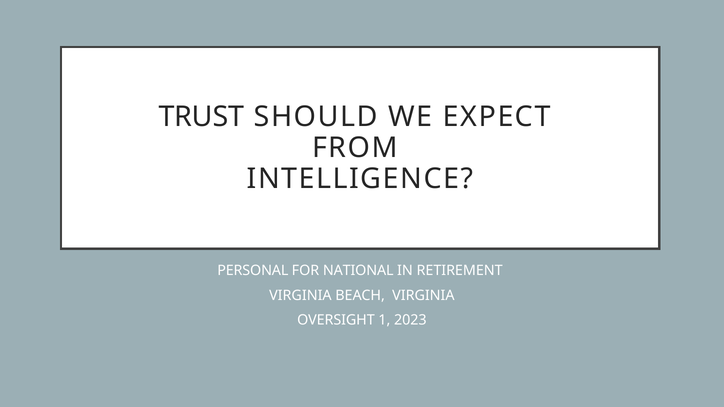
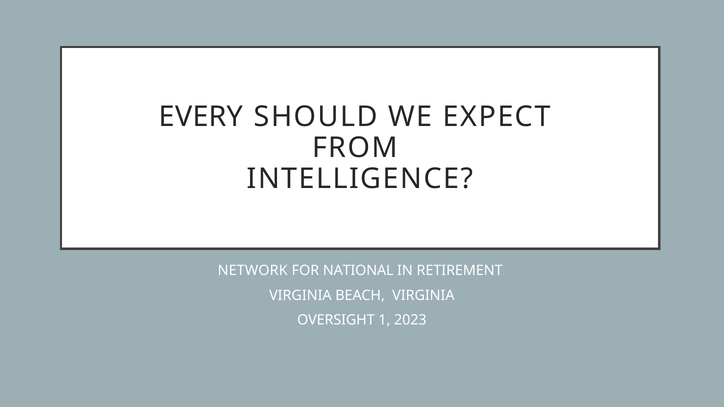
TRUST: TRUST -> EVERY
PERSONAL: PERSONAL -> NETWORK
